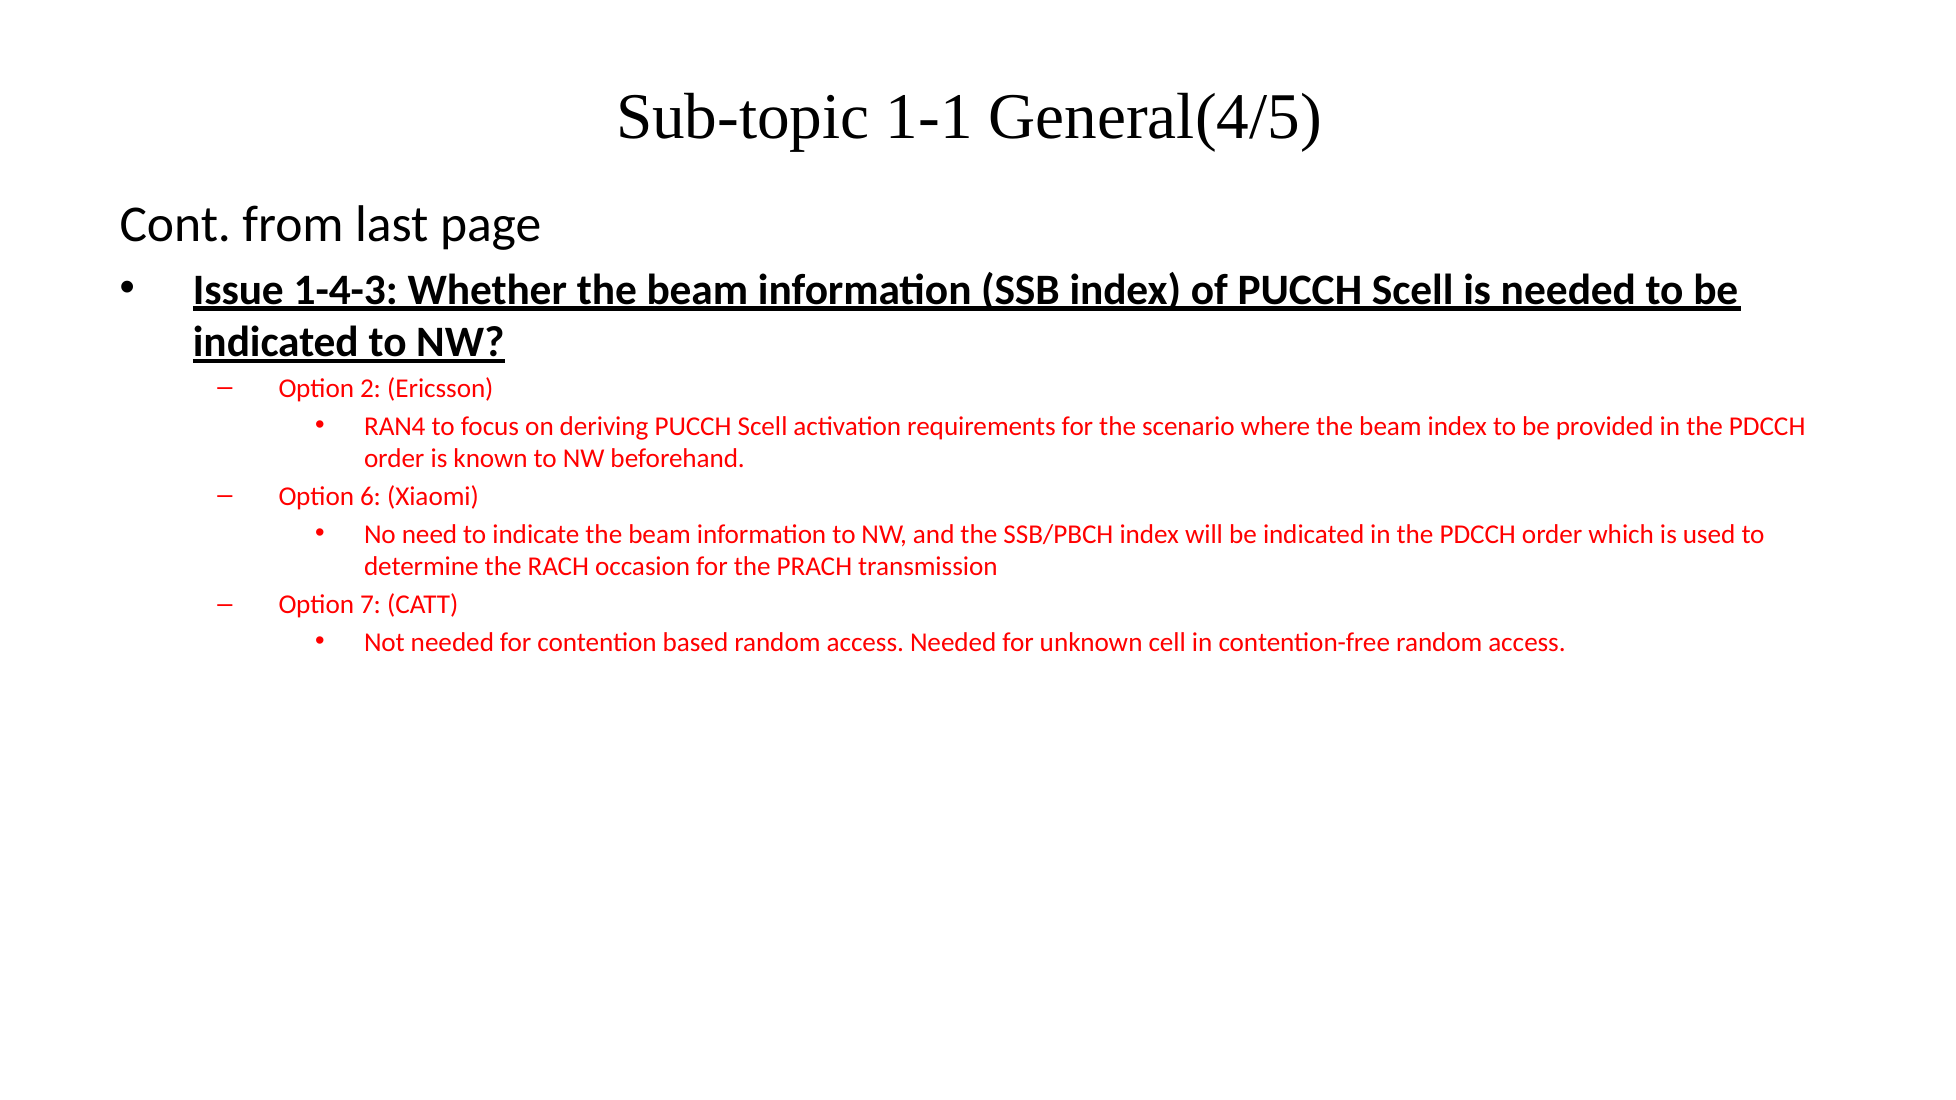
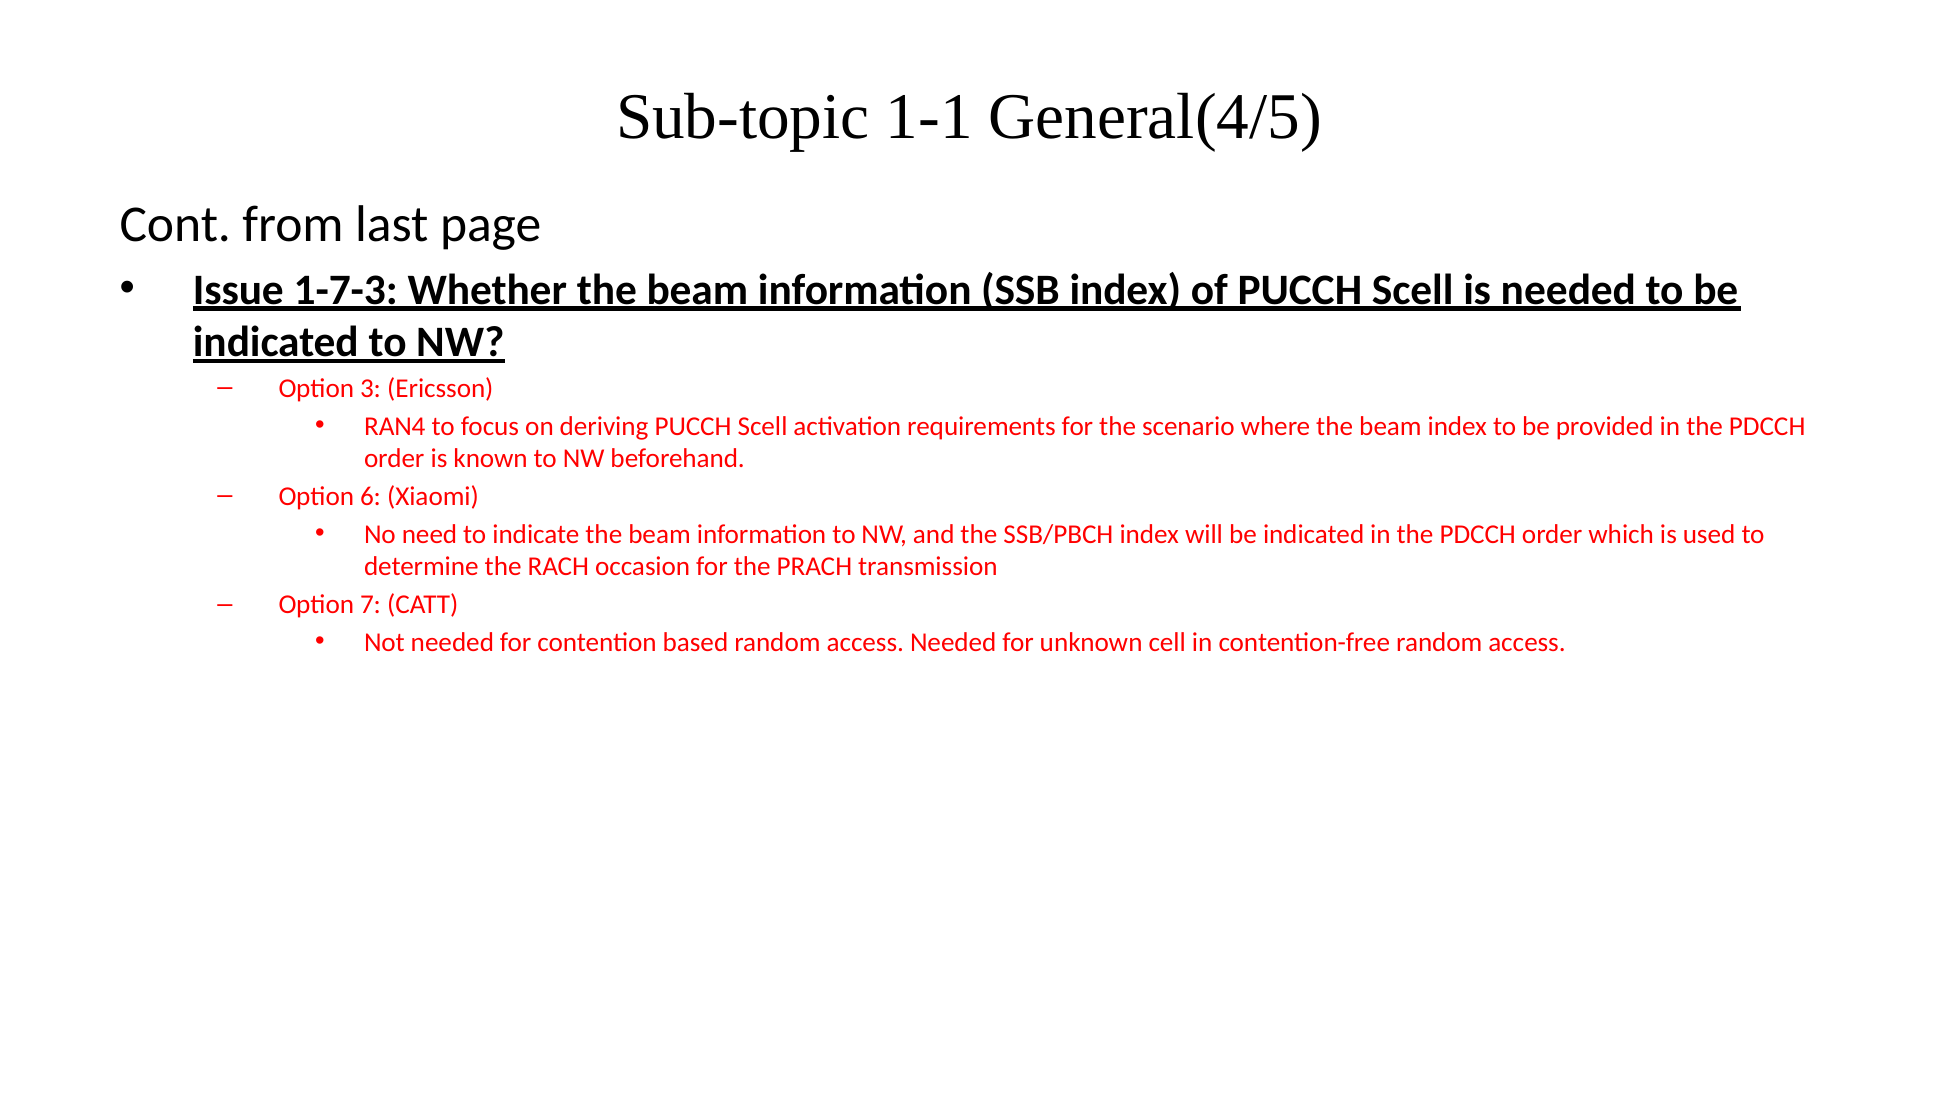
1-4-3: 1-4-3 -> 1-7-3
2: 2 -> 3
